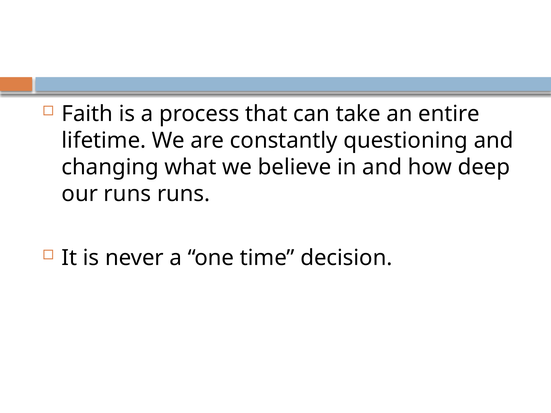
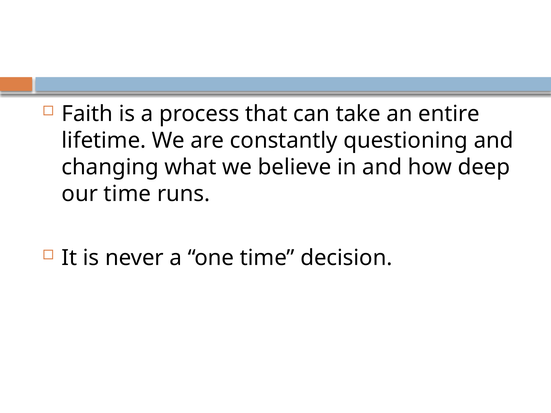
our runs: runs -> time
